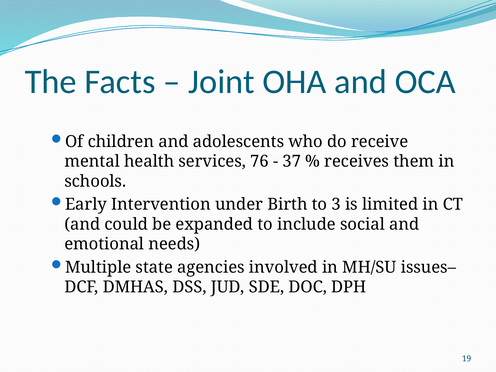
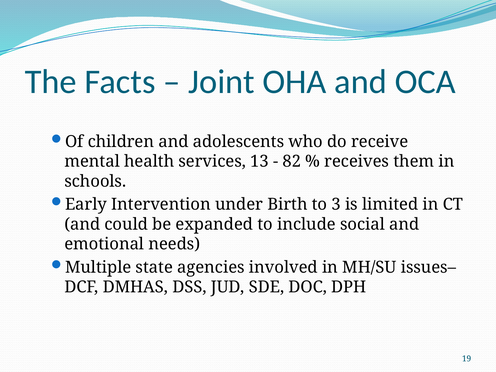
76: 76 -> 13
37: 37 -> 82
